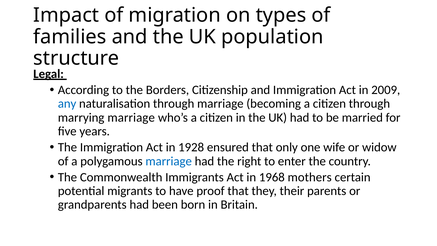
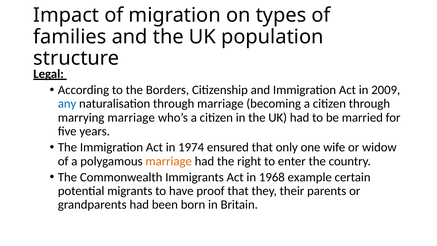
1928: 1928 -> 1974
marriage at (169, 161) colour: blue -> orange
mothers: mothers -> example
